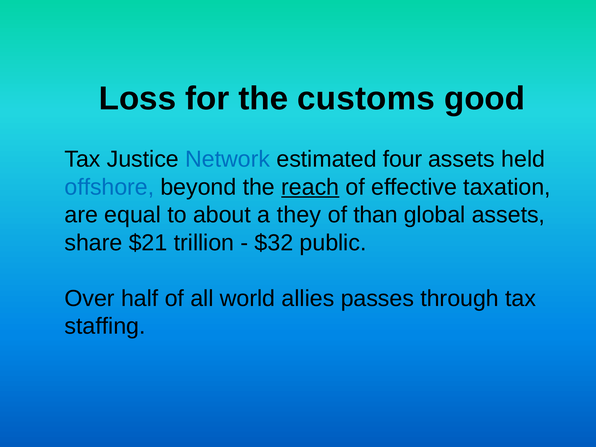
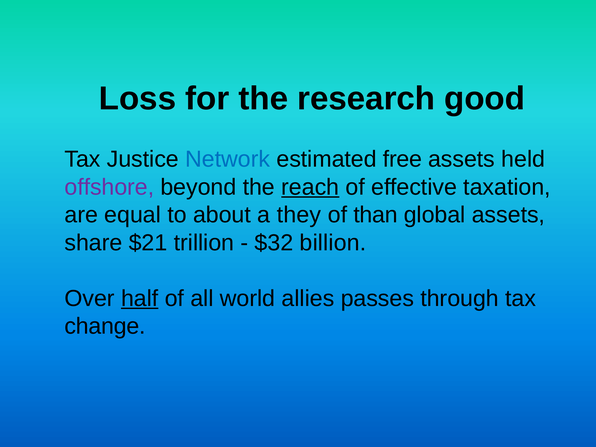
customs: customs -> research
four: four -> free
offshore colour: blue -> purple
public: public -> billion
half underline: none -> present
staffing: staffing -> change
